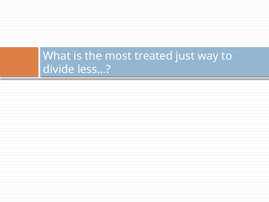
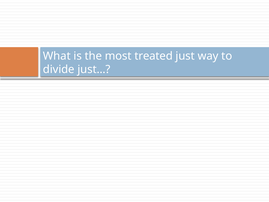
less…: less… -> just…
